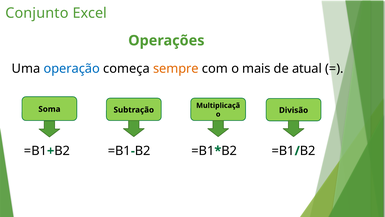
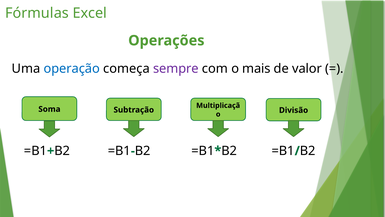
Conjunto: Conjunto -> Fórmulas
sempre colour: orange -> purple
atual: atual -> valor
